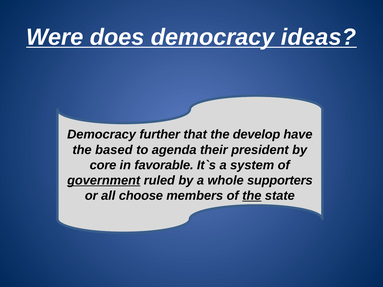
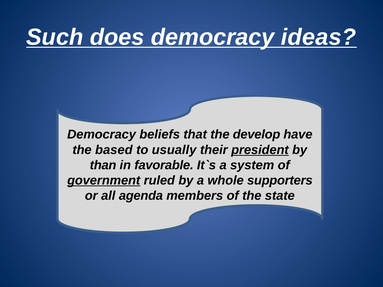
Were: Were -> Such
further: further -> beliefs
agenda: agenda -> usually
president underline: none -> present
core: core -> than
choose: choose -> agenda
the at (252, 196) underline: present -> none
